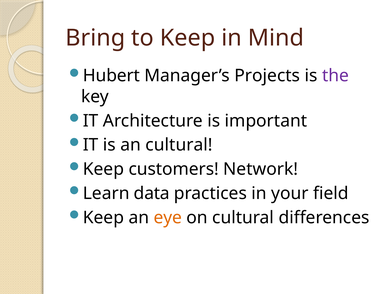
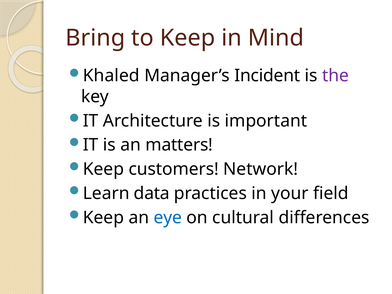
Hubert: Hubert -> Khaled
Projects: Projects -> Incident
an cultural: cultural -> matters
eye colour: orange -> blue
